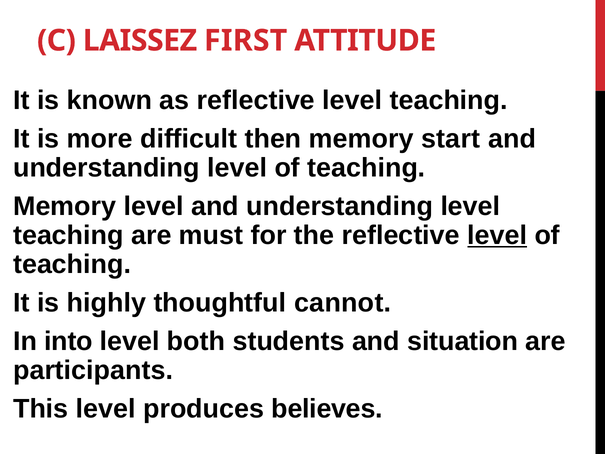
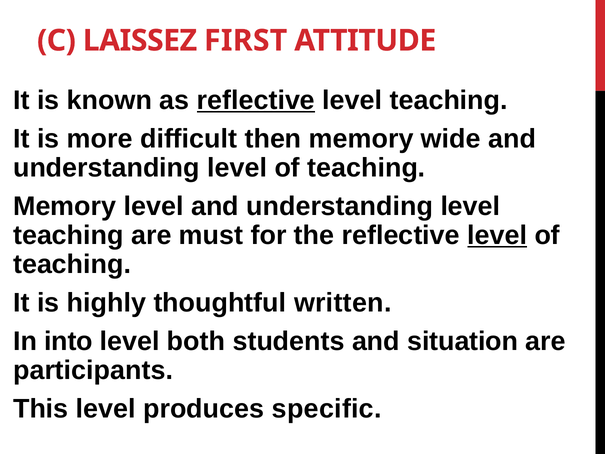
reflective at (256, 100) underline: none -> present
start: start -> wide
cannot: cannot -> written
believes: believes -> specific
